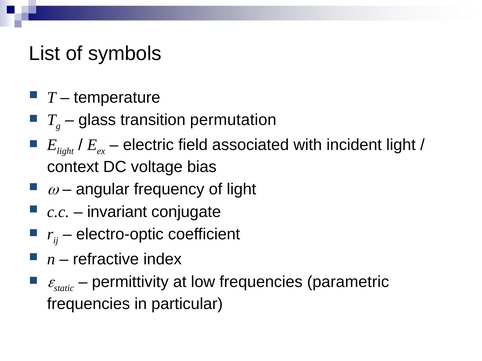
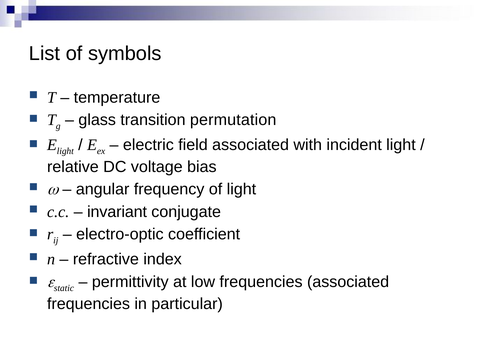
context: context -> relative
frequencies parametric: parametric -> associated
